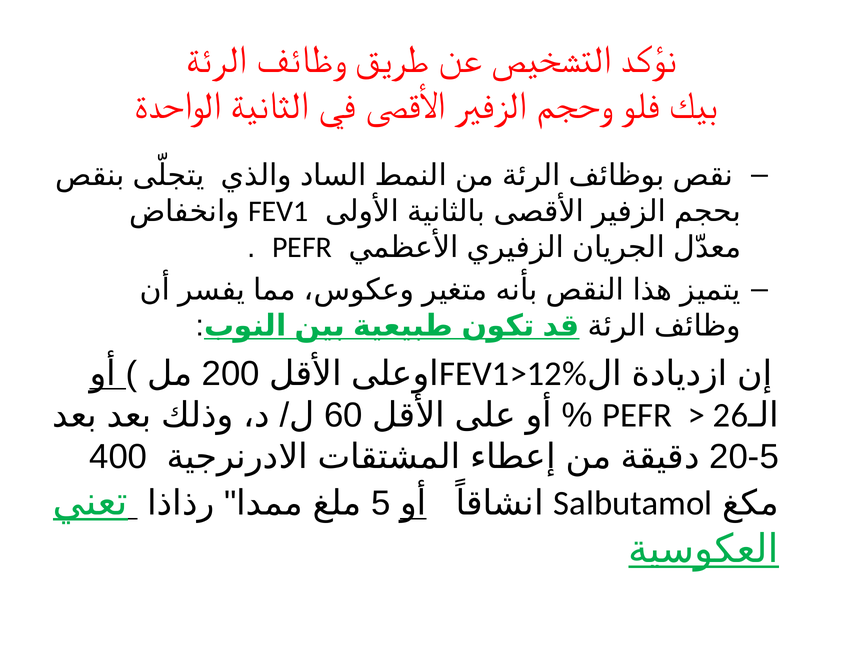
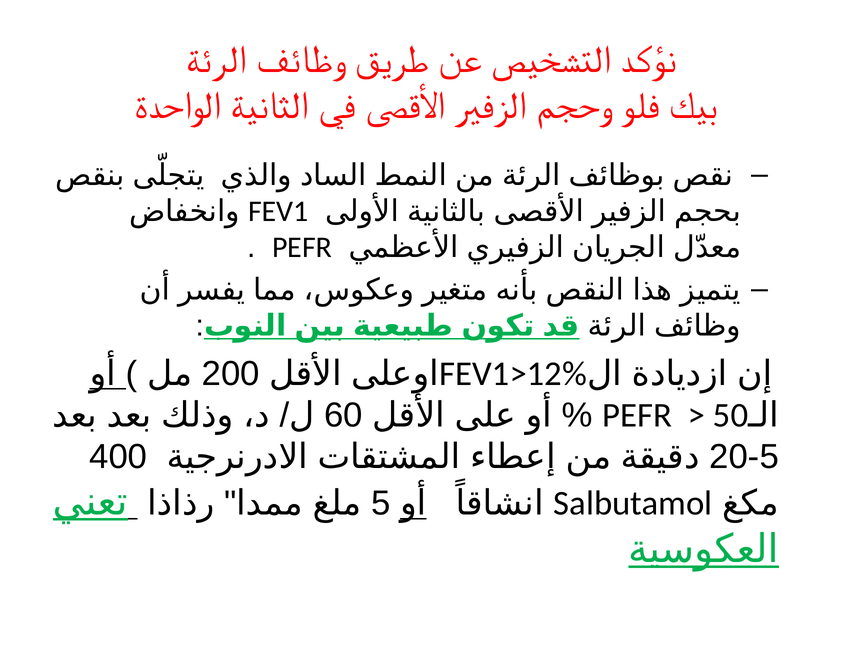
26: 26 -> 50
